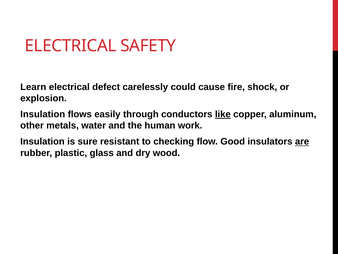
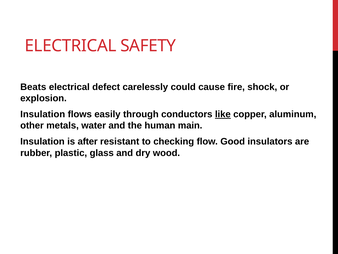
Learn: Learn -> Beats
work: work -> main
sure: sure -> after
are underline: present -> none
